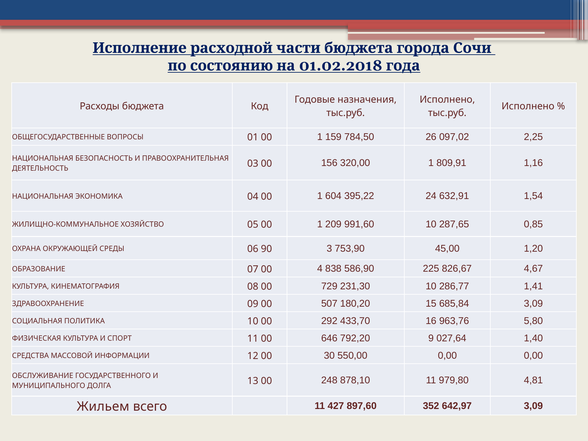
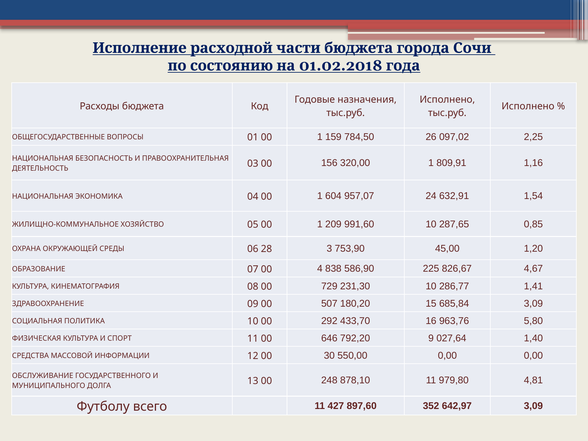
395,22: 395,22 -> 957,07
90: 90 -> 28
Жильем: Жильем -> Футболу
